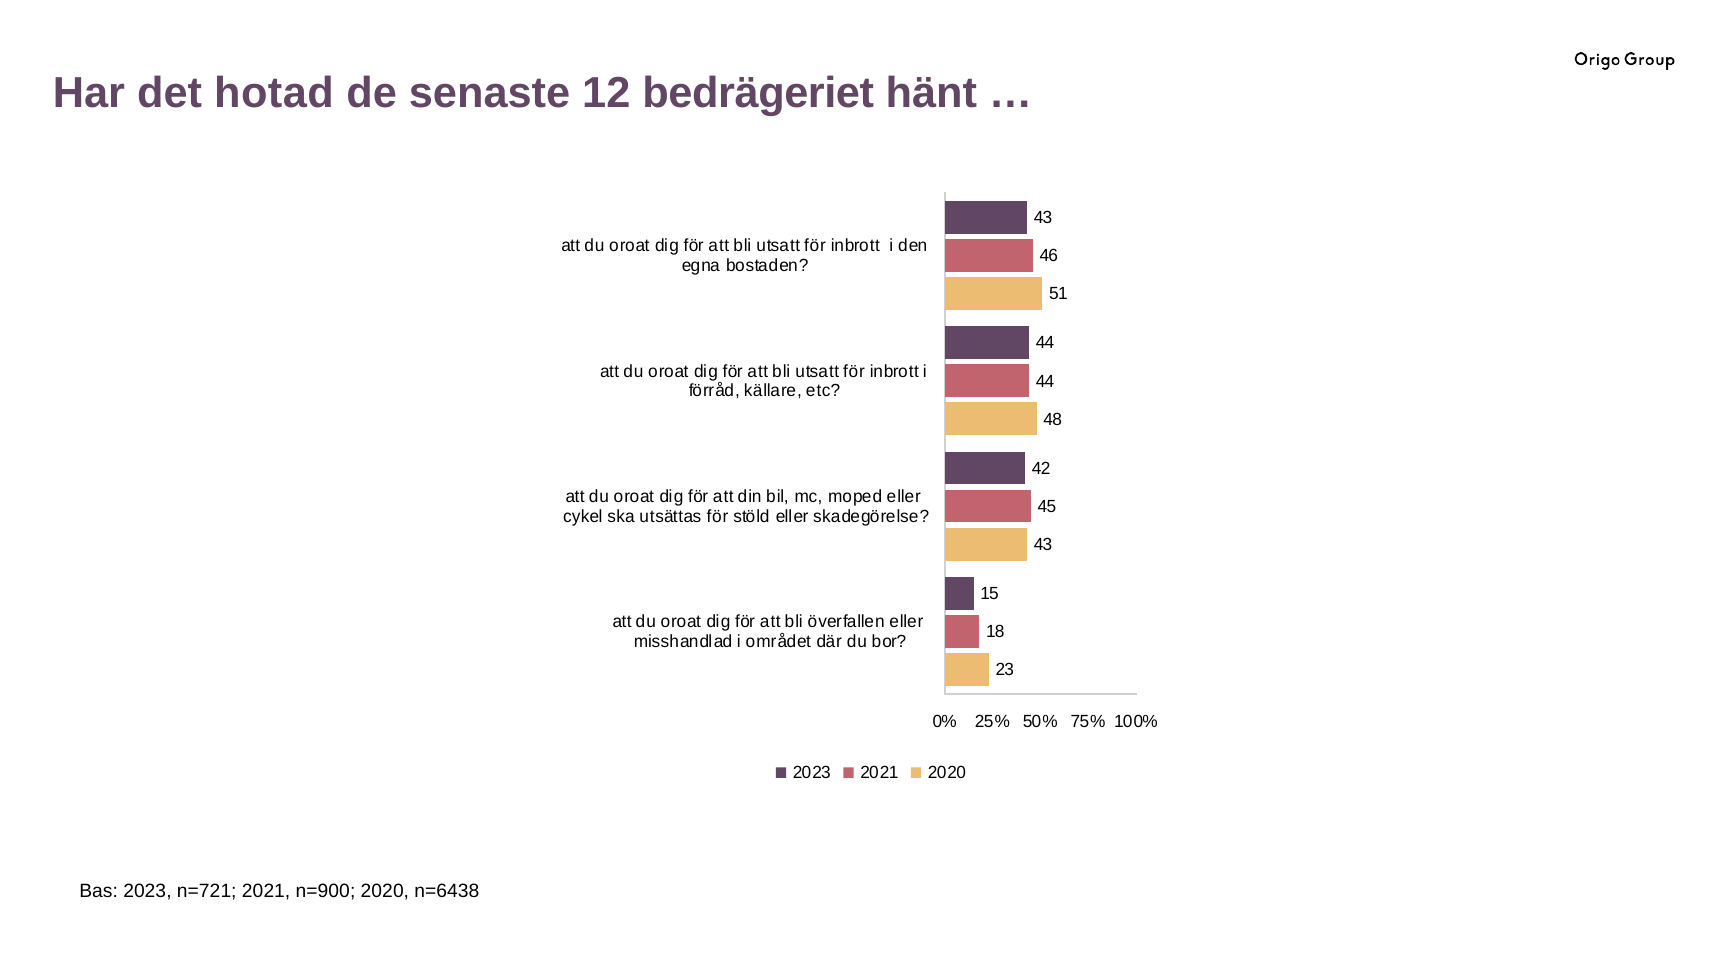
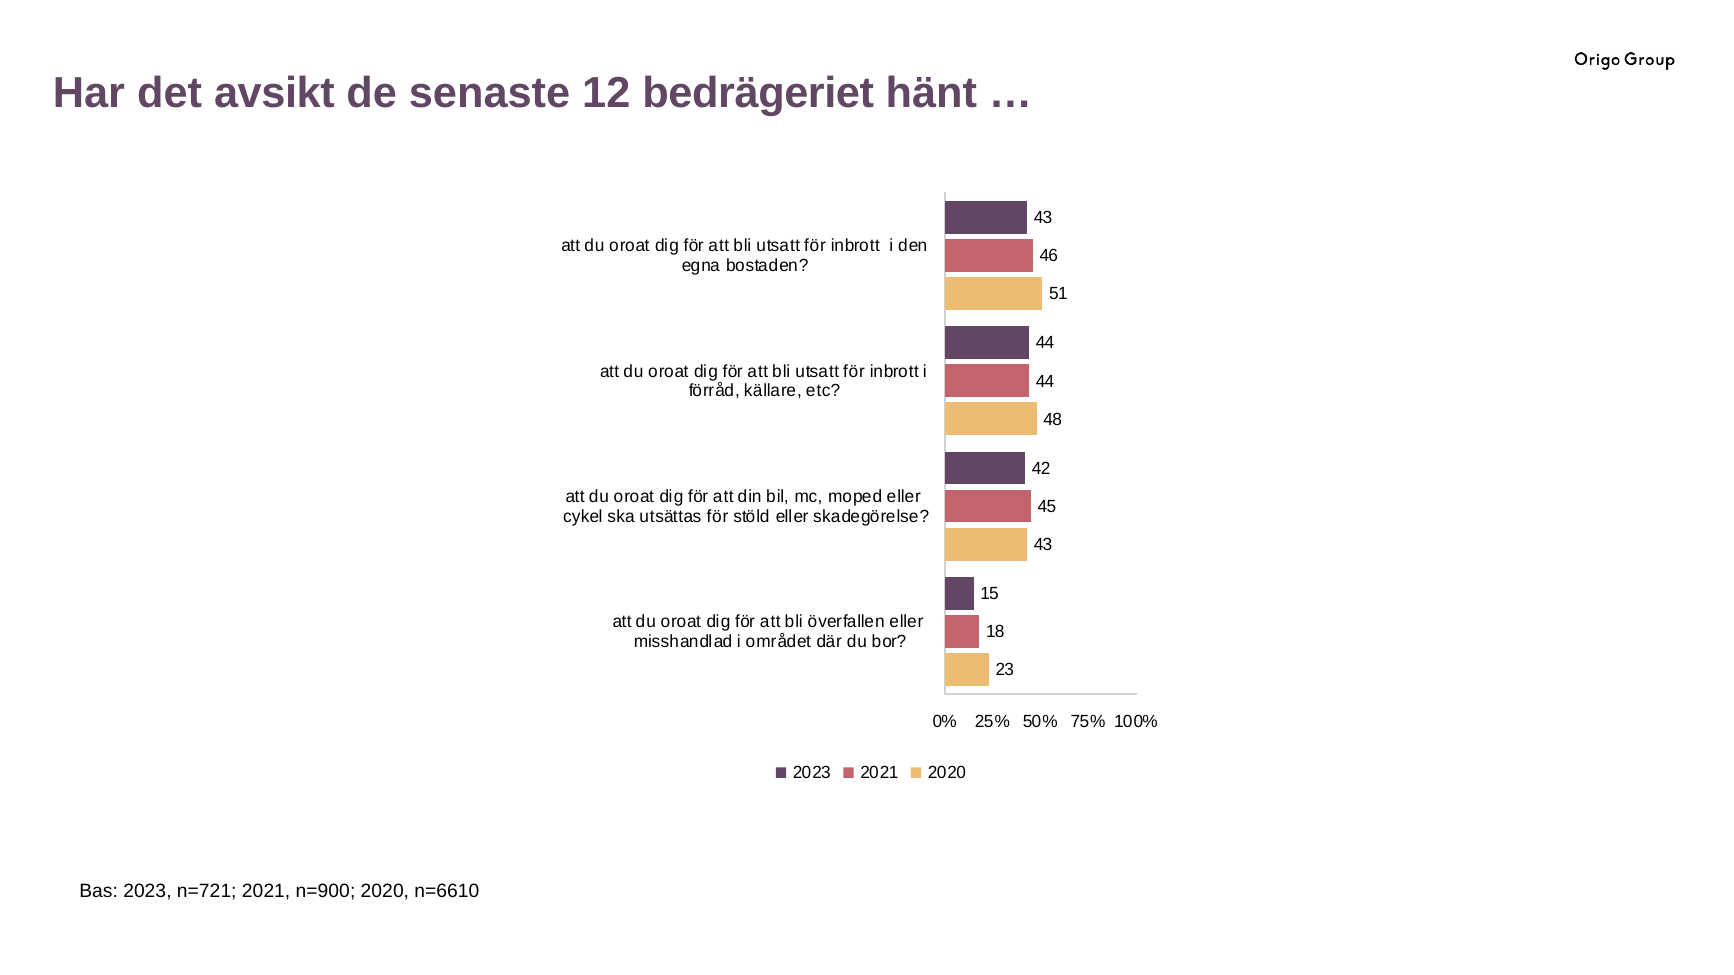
hotad: hotad -> avsikt
n=6438: n=6438 -> n=6610
